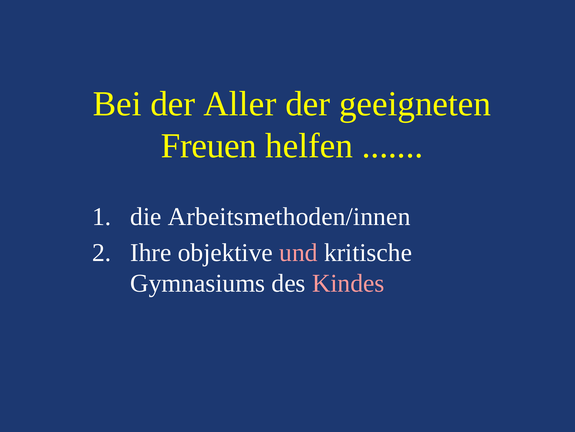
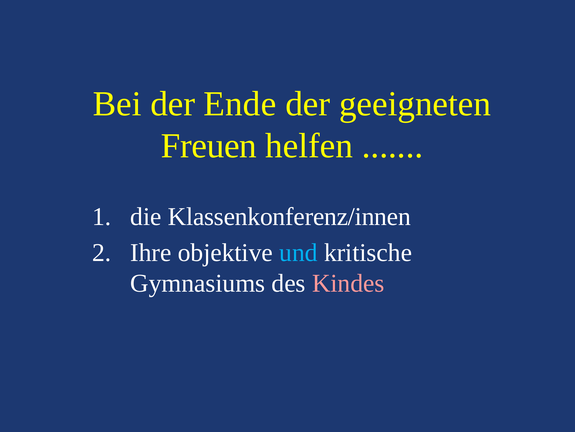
Aller: Aller -> Ende
Arbeitsmethoden/innen: Arbeitsmethoden/innen -> Klassenkonferenz/innen
und colour: pink -> light blue
